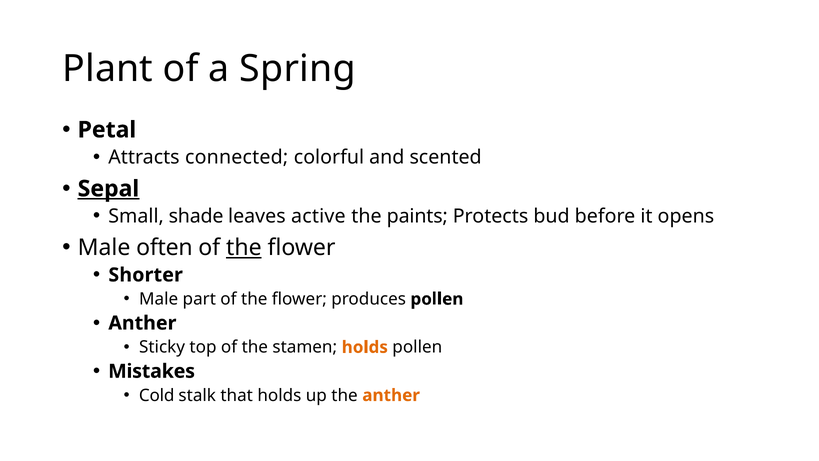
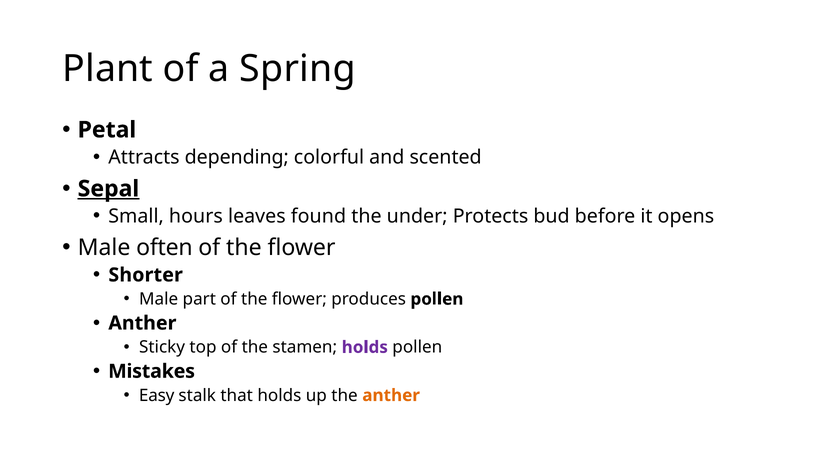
connected: connected -> depending
shade: shade -> hours
active: active -> found
paints: paints -> under
the at (244, 247) underline: present -> none
holds at (365, 347) colour: orange -> purple
Cold: Cold -> Easy
